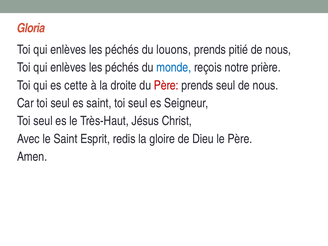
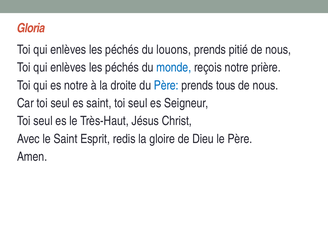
es cette: cette -> notre
Père at (166, 85) colour: red -> blue
prends seul: seul -> tous
